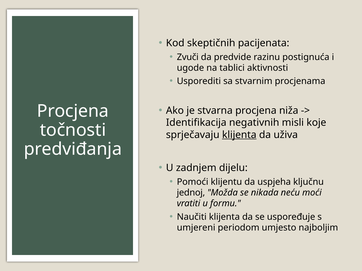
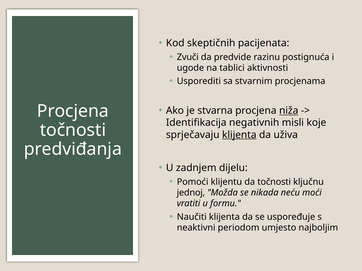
niža underline: none -> present
da uspjeha: uspjeha -> točnosti
umjereni: umjereni -> neaktivni
